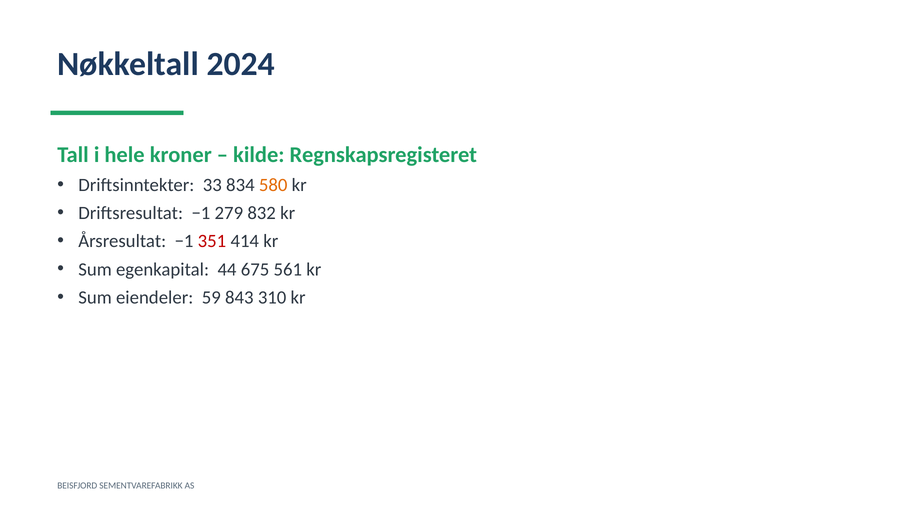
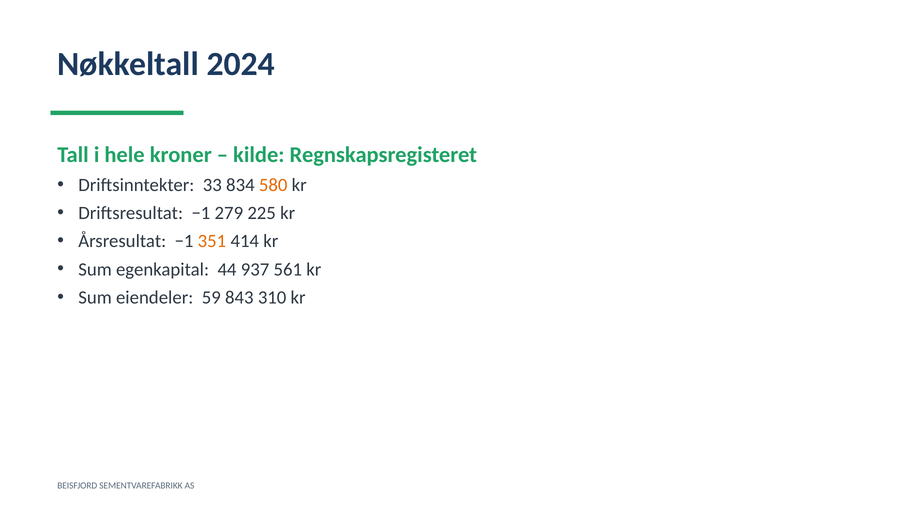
832: 832 -> 225
351 colour: red -> orange
675: 675 -> 937
